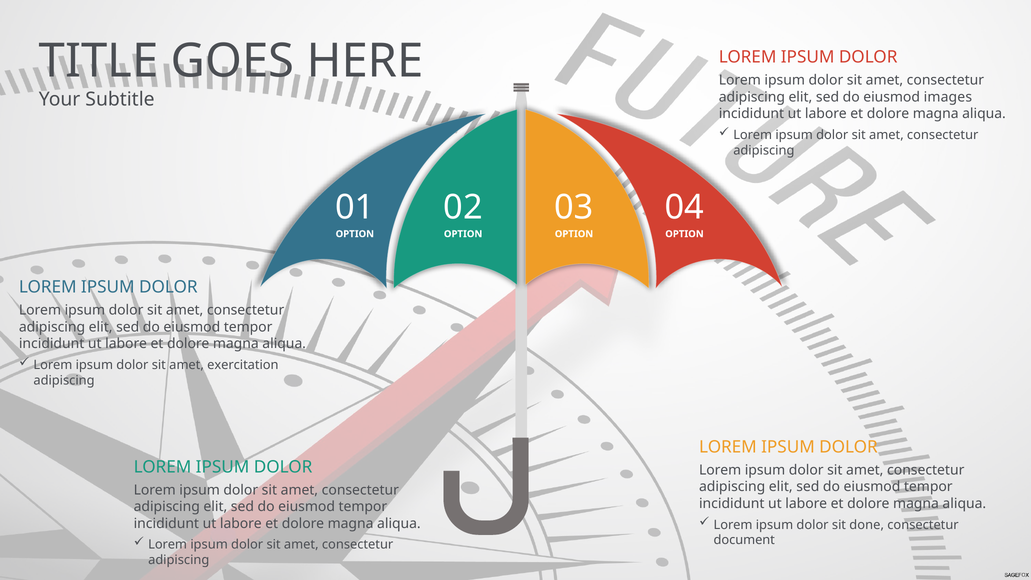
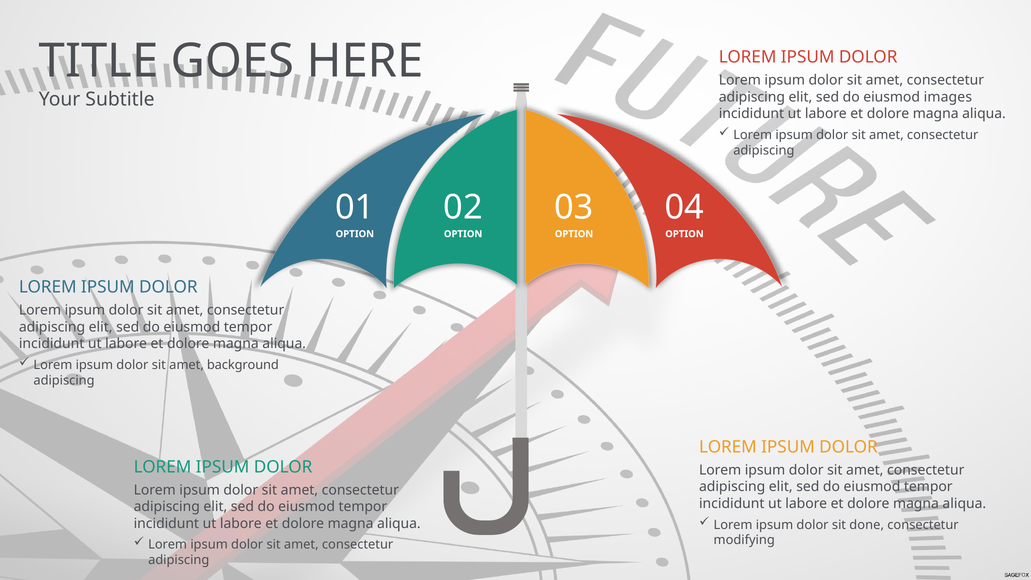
exercitation: exercitation -> background
document: document -> modifying
